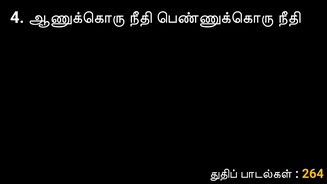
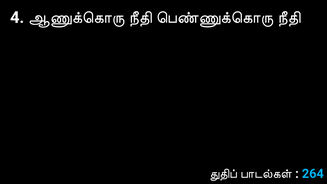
264 colour: yellow -> light blue
